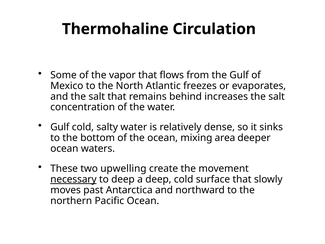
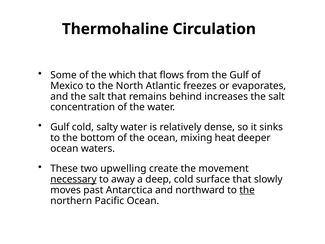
vapor: vapor -> which
area: area -> heat
to deep: deep -> away
the at (247, 190) underline: none -> present
